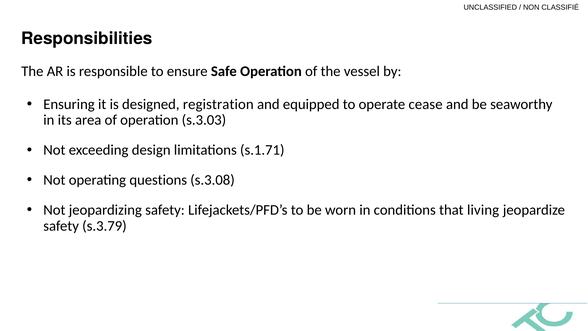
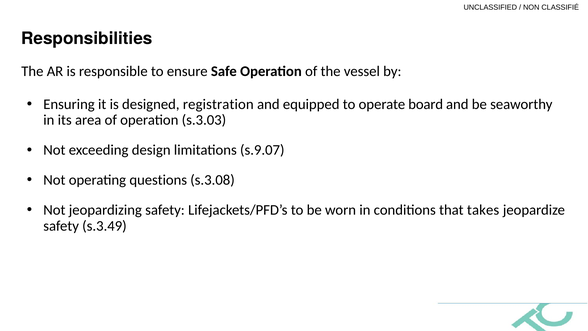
cease: cease -> board
s.1.71: s.1.71 -> s.9.07
living: living -> takes
s.3.79: s.3.79 -> s.3.49
